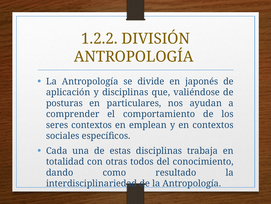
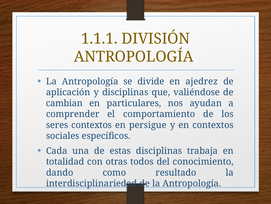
1.2.2: 1.2.2 -> 1.1.1
japonés: japonés -> ajedrez
posturas: posturas -> cambian
emplean: emplean -> persigue
